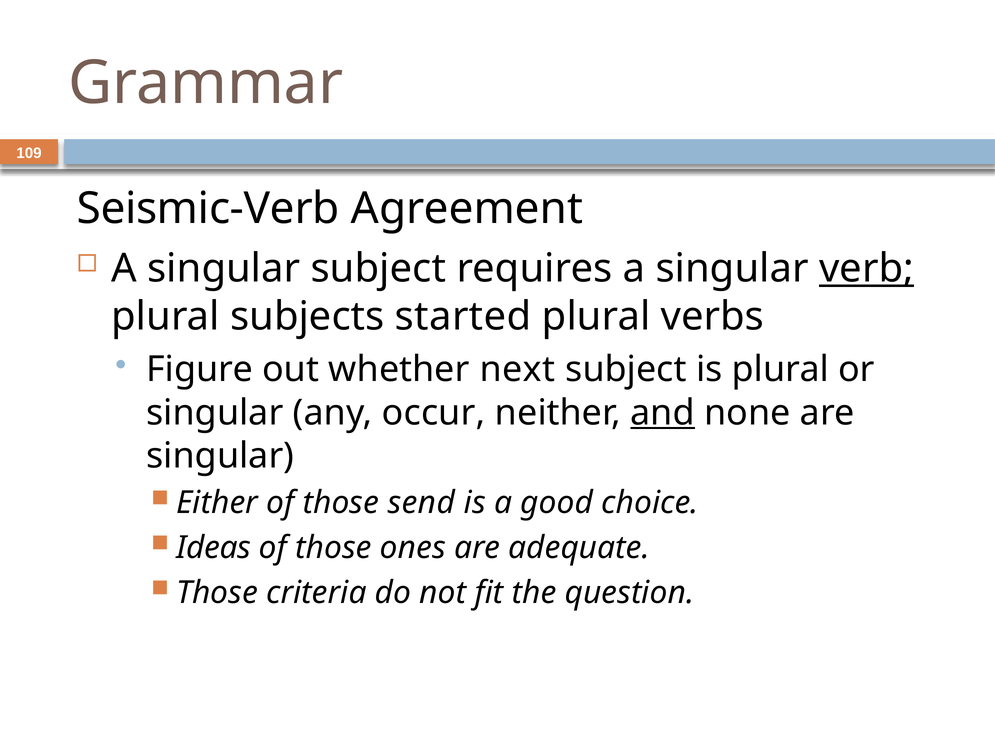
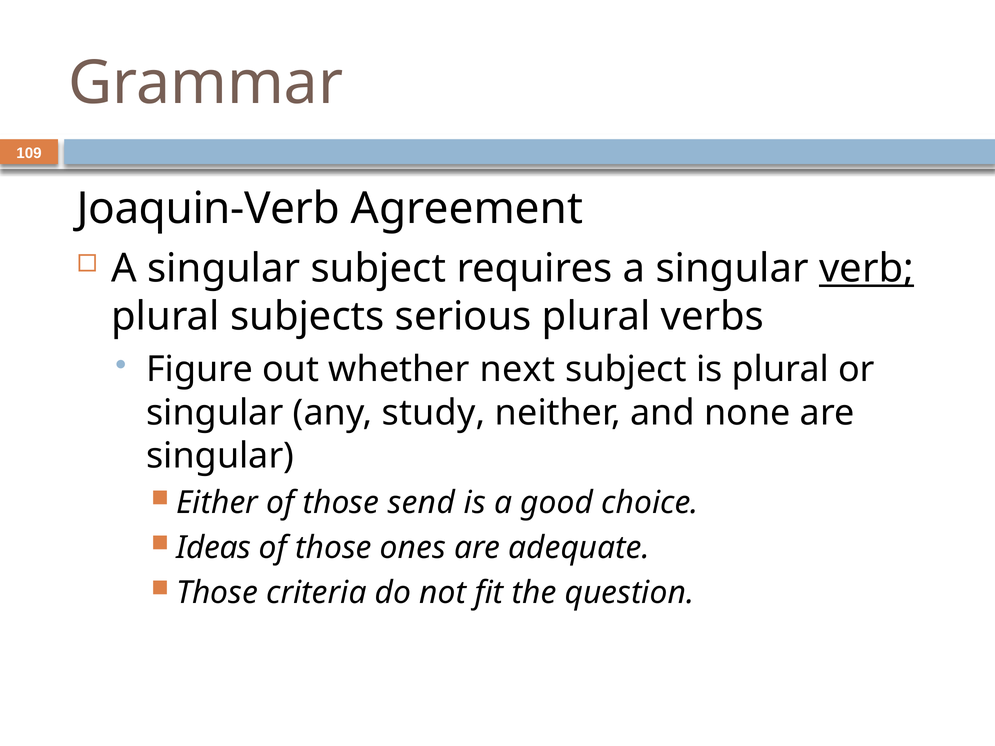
Seismic-Verb: Seismic-Verb -> Joaquin-Verb
started: started -> serious
occur: occur -> study
and underline: present -> none
